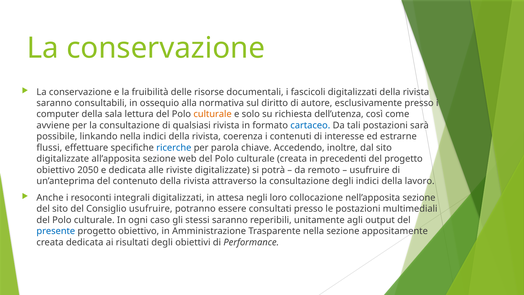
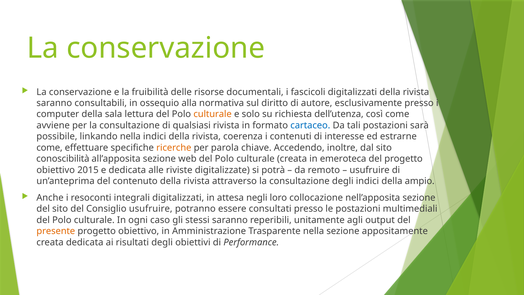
flussi at (49, 148): flussi -> come
ricerche colour: blue -> orange
digitalizzate at (63, 159): digitalizzate -> conoscibilità
precedenti: precedenti -> emeroteca
2050: 2050 -> 2015
lavoro: lavoro -> ampio
presente colour: blue -> orange
